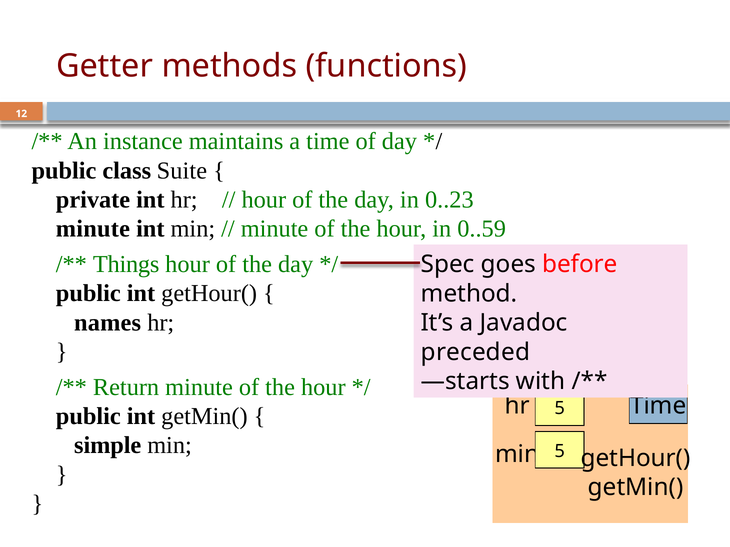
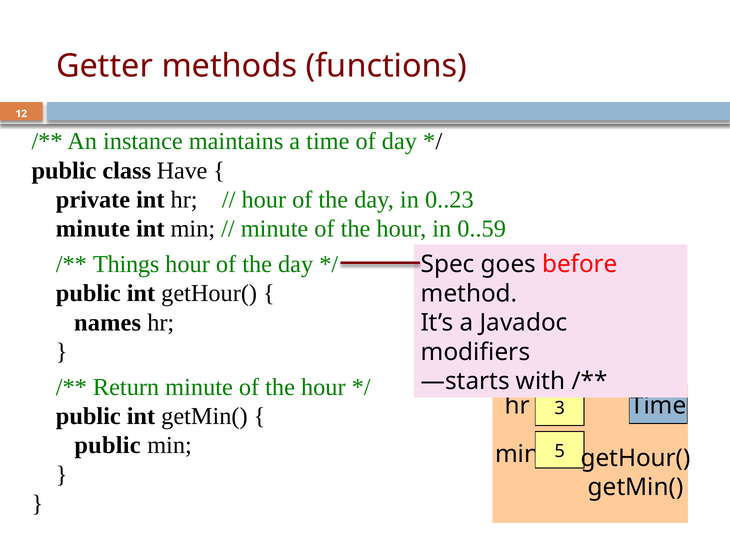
Suite: Suite -> Have
preceded: preceded -> modifiers
hr 5: 5 -> 3
simple at (108, 446): simple -> public
